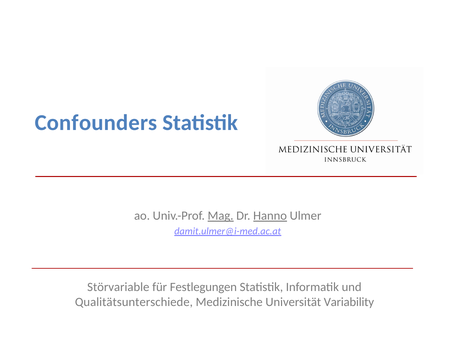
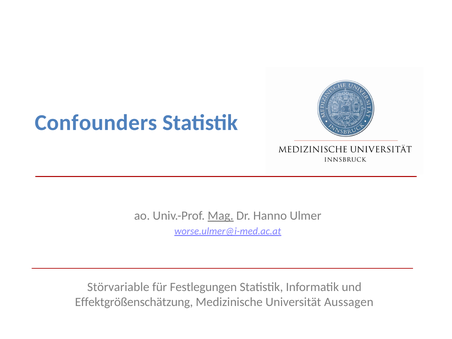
Hanno underline: present -> none
damit.ulmer@i-med.ac.at: damit.ulmer@i-med.ac.at -> worse.ulmer@i-med.ac.at
Qualitätsunterschiede: Qualitätsunterschiede -> Effektgrößenschätzung
Variability: Variability -> Aussagen
